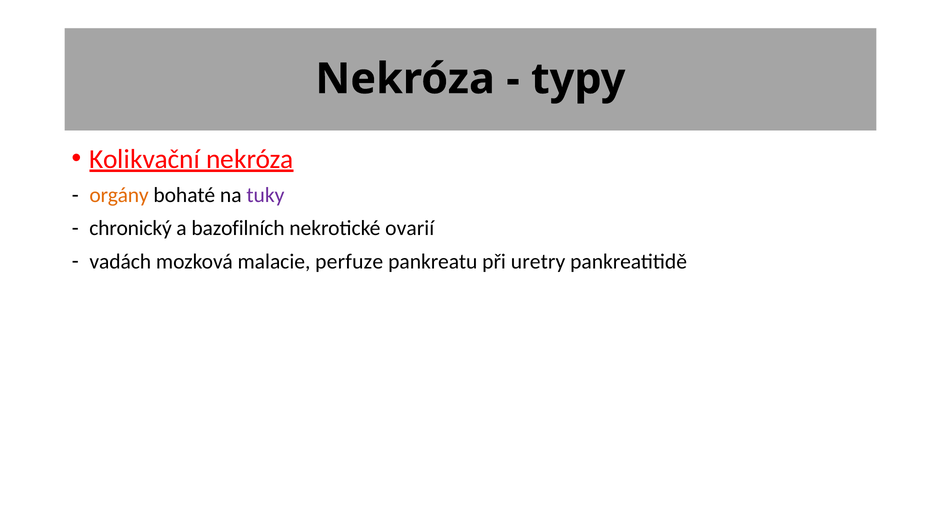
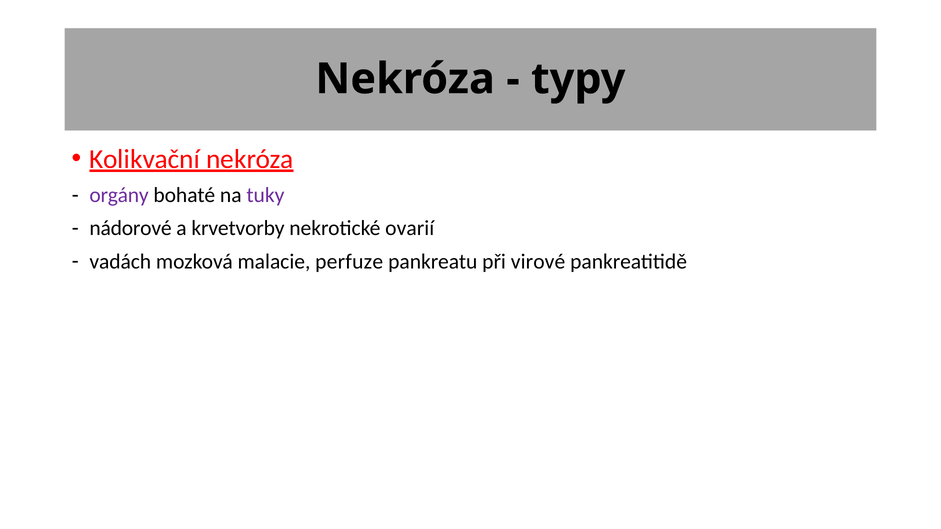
orgány colour: orange -> purple
chronický: chronický -> nádorové
bazofilních: bazofilních -> krvetvorby
uretry: uretry -> virové
